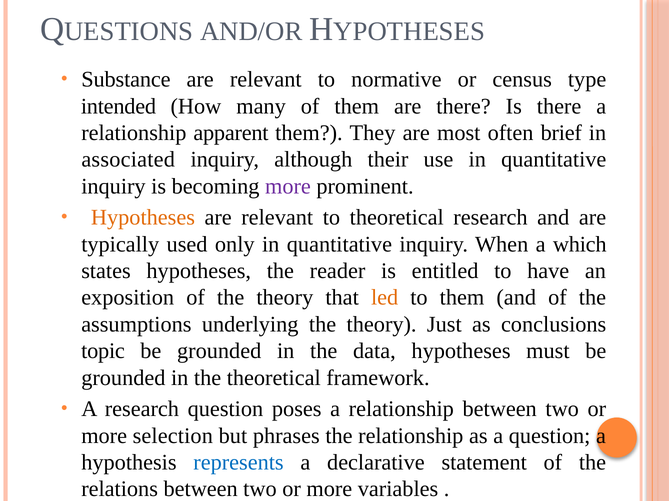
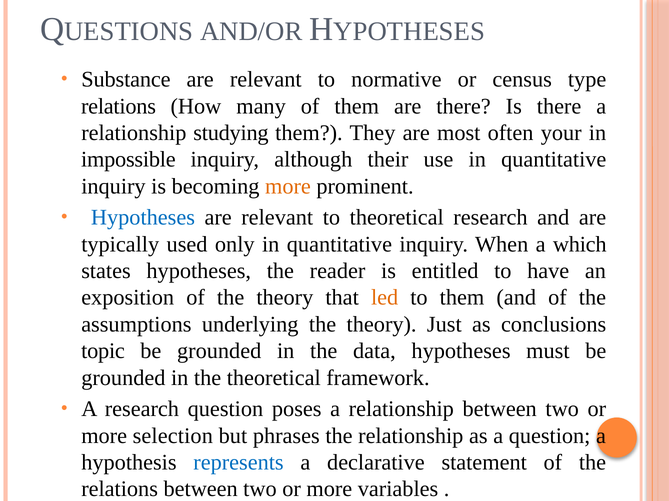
intended at (118, 106): intended -> relations
apparent: apparent -> studying
brief: brief -> your
associated: associated -> impossible
more at (288, 187) colour: purple -> orange
Hypotheses at (143, 218) colour: orange -> blue
